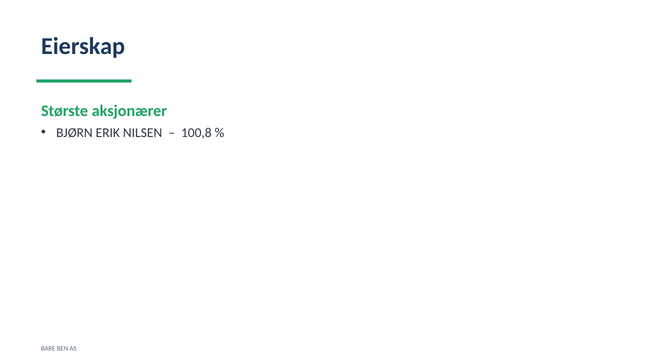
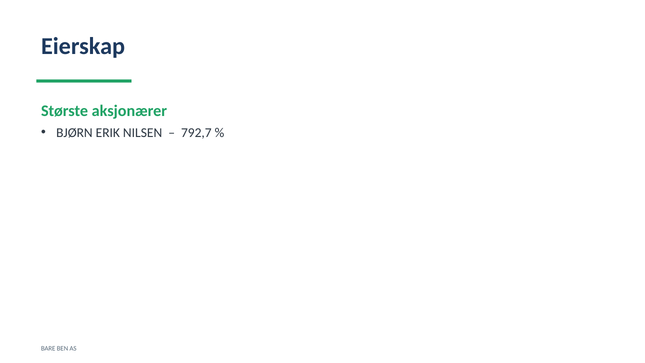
100,8: 100,8 -> 792,7
